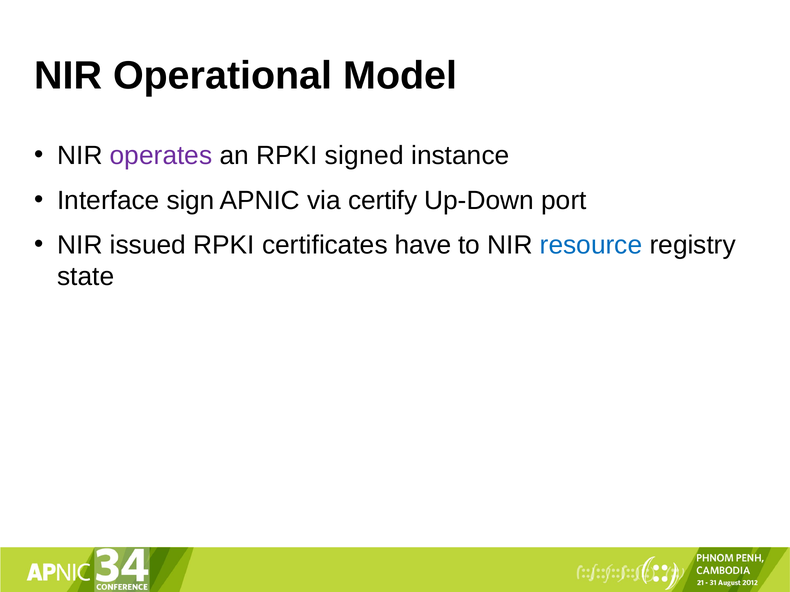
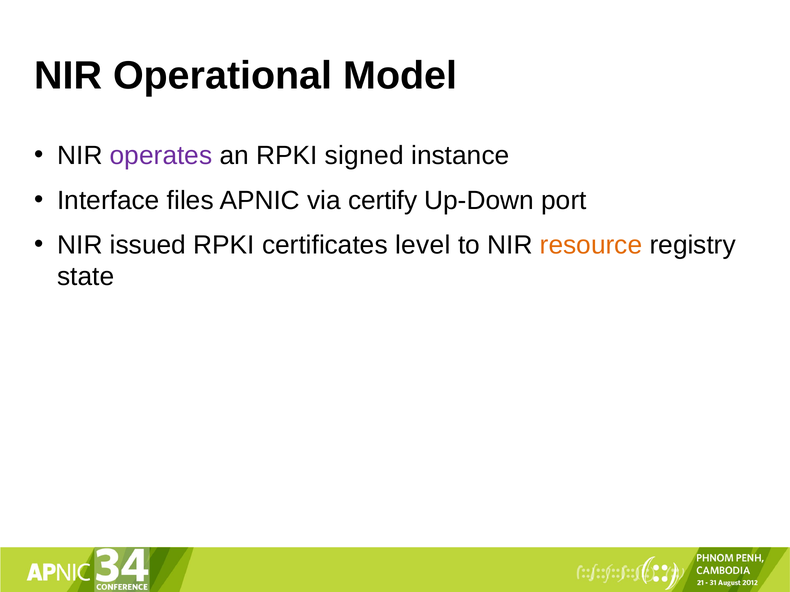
sign: sign -> files
have: have -> level
resource colour: blue -> orange
